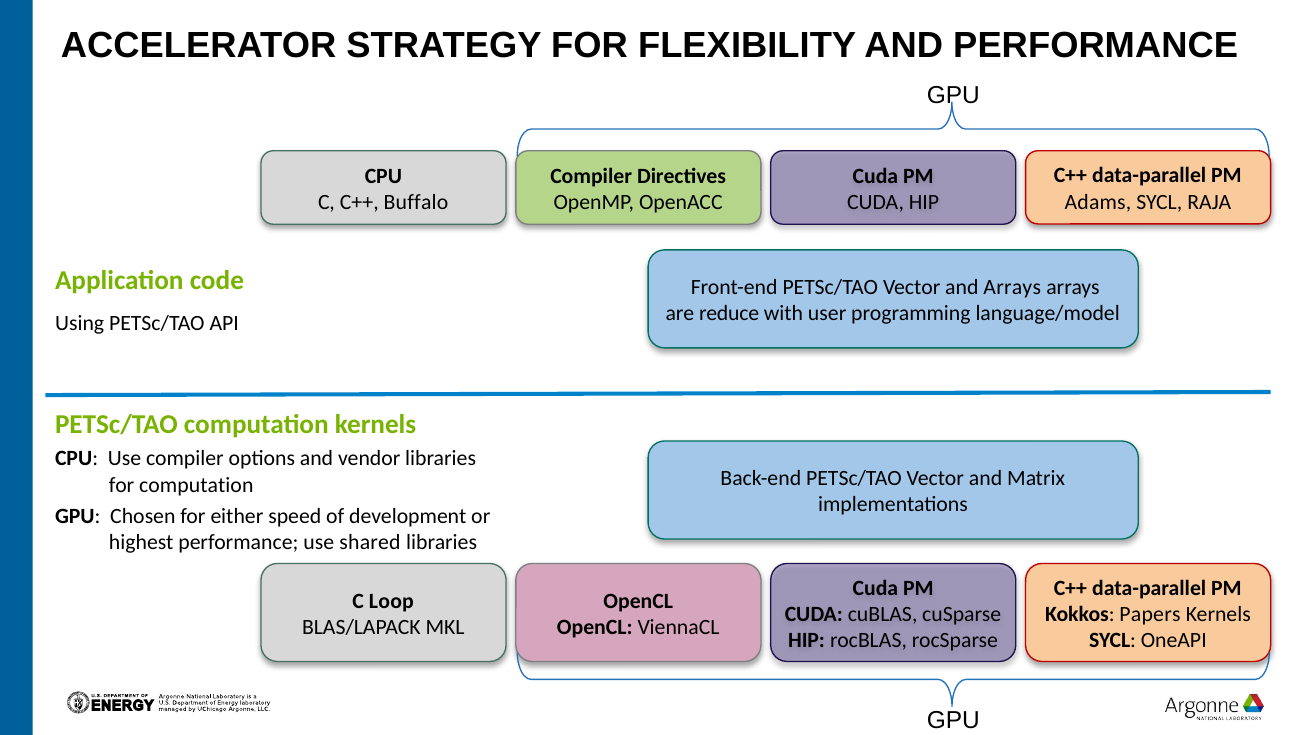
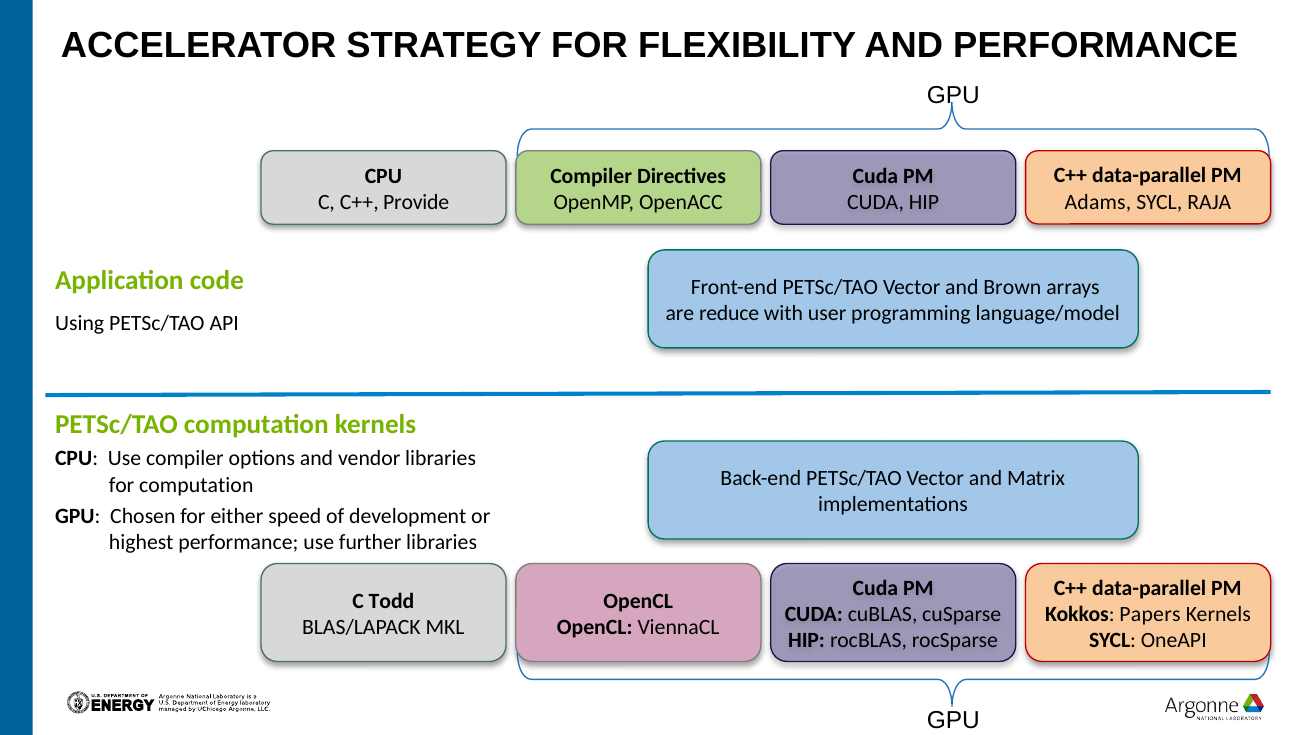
Buffalo: Buffalo -> Provide
and Arrays: Arrays -> Brown
shared: shared -> further
Loop: Loop -> Todd
